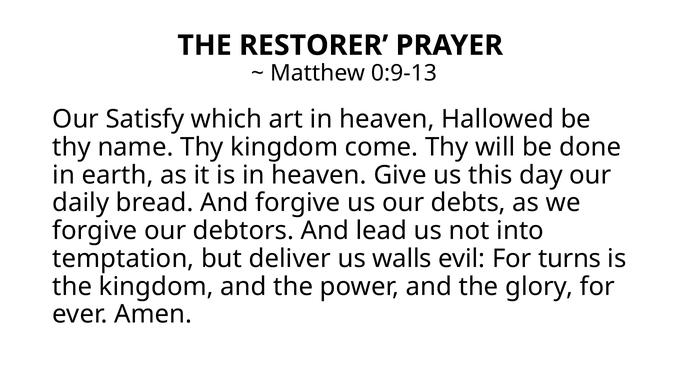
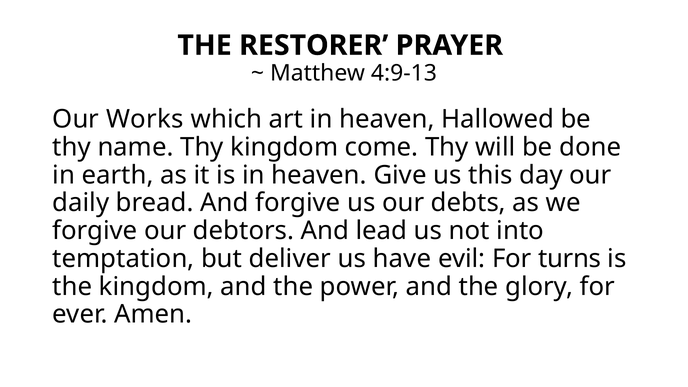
0:9-13: 0:9-13 -> 4:9-13
Satisfy: Satisfy -> Works
walls: walls -> have
